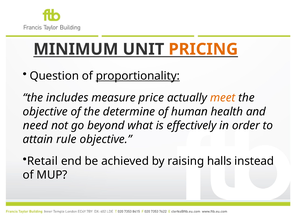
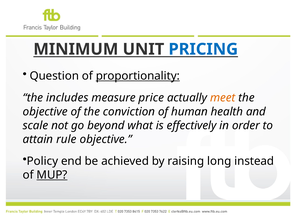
PRICING colour: orange -> blue
determine: determine -> conviction
need: need -> scale
Retail: Retail -> Policy
halls: halls -> long
MUP underline: none -> present
